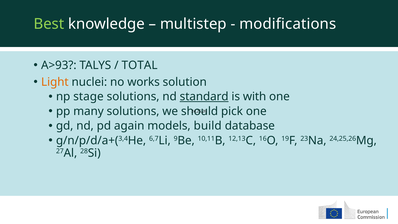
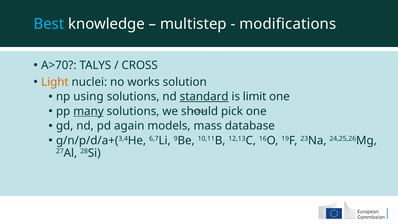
Best colour: light green -> light blue
A>93: A>93 -> A>70
TOTAL: TOTAL -> CROSS
stage: stage -> using
with: with -> limit
many underline: none -> present
build: build -> mass
